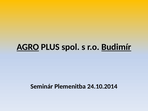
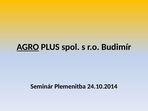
Budimír underline: present -> none
